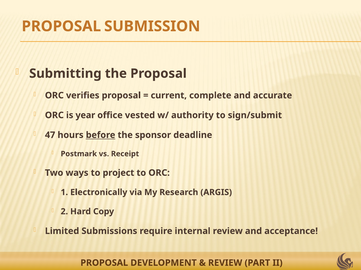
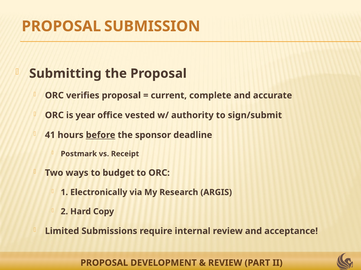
47: 47 -> 41
project: project -> budget
